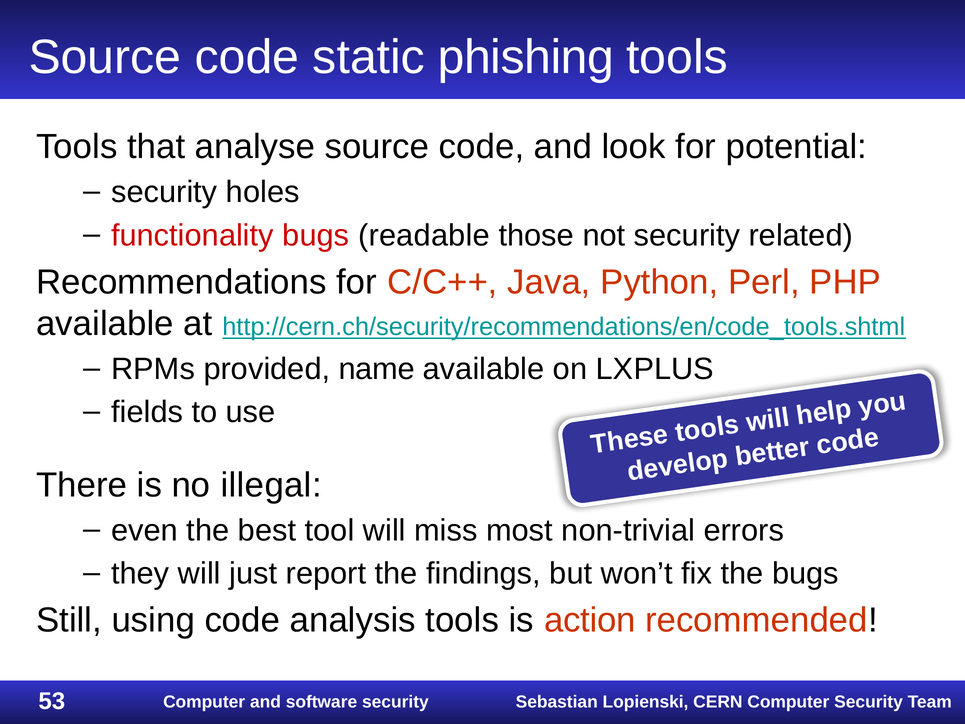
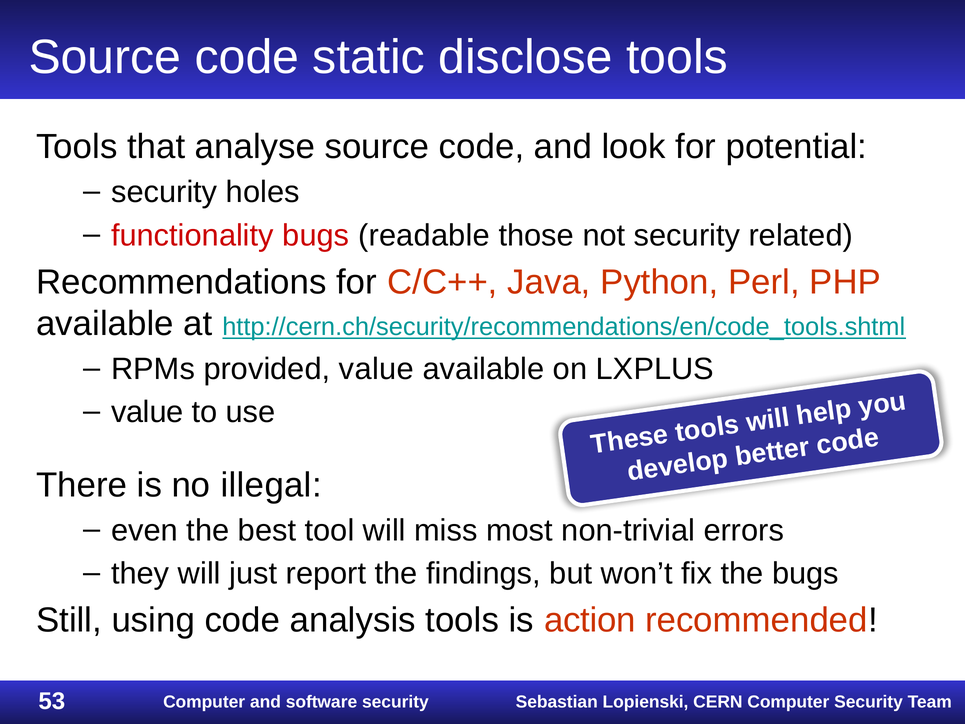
phishing: phishing -> disclose
provided name: name -> value
fields at (147, 412): fields -> value
